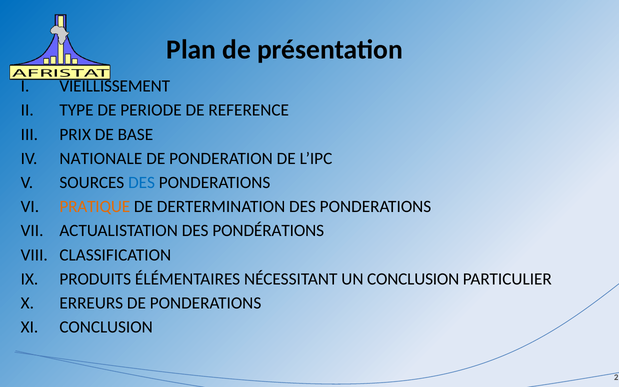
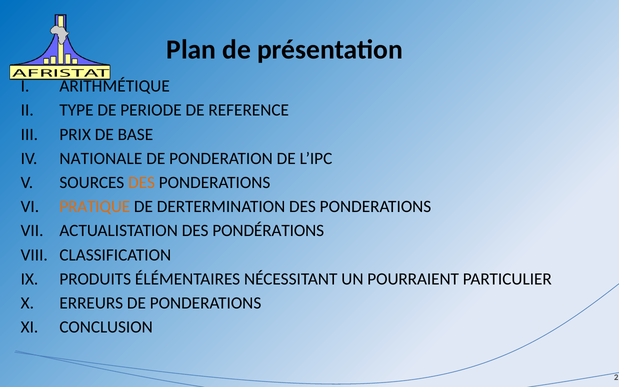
VIEILLISSEMENT: VIEILLISSEMENT -> ARITHMÉTIQUE
DES at (142, 183) colour: blue -> orange
UN CONCLUSION: CONCLUSION -> POURRAIENT
